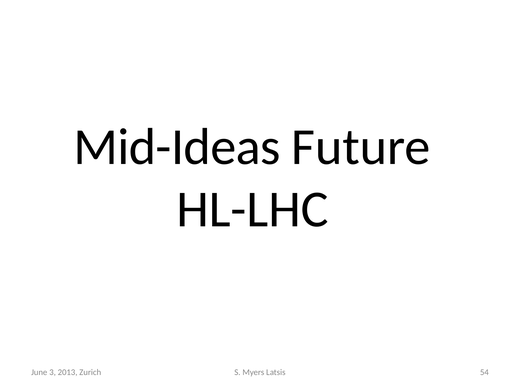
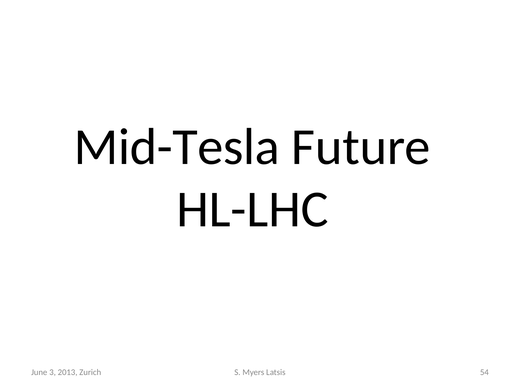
Mid-Ideas: Mid-Ideas -> Mid-Tesla
